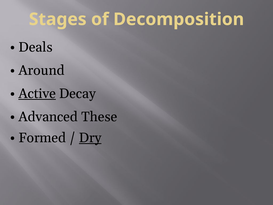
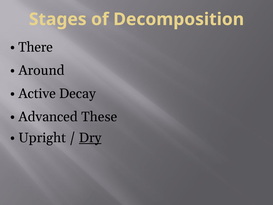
Deals: Deals -> There
Active underline: present -> none
Formed: Formed -> Upright
